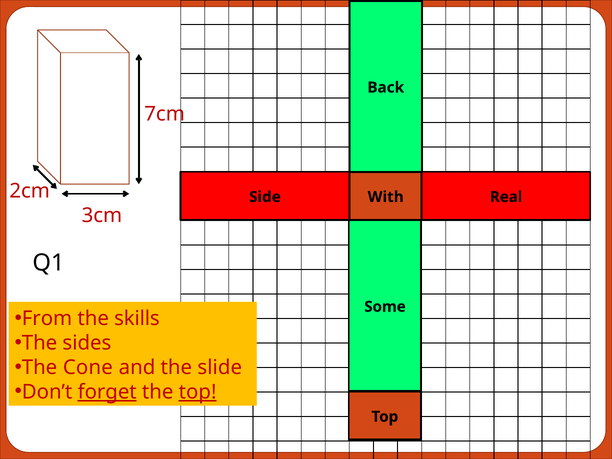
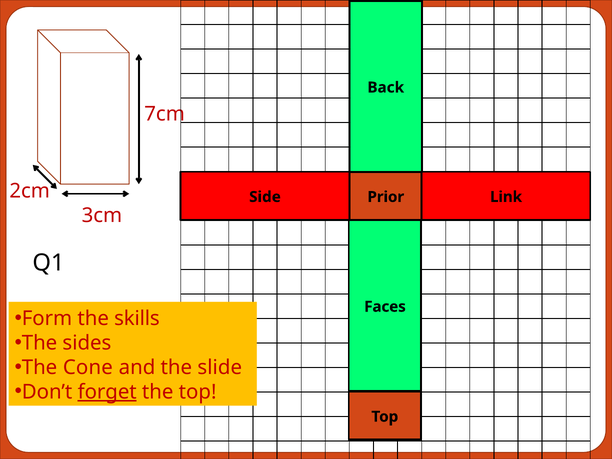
With: With -> Prior
Real: Real -> Link
Some: Some -> Faces
From: From -> Form
top at (198, 392) underline: present -> none
